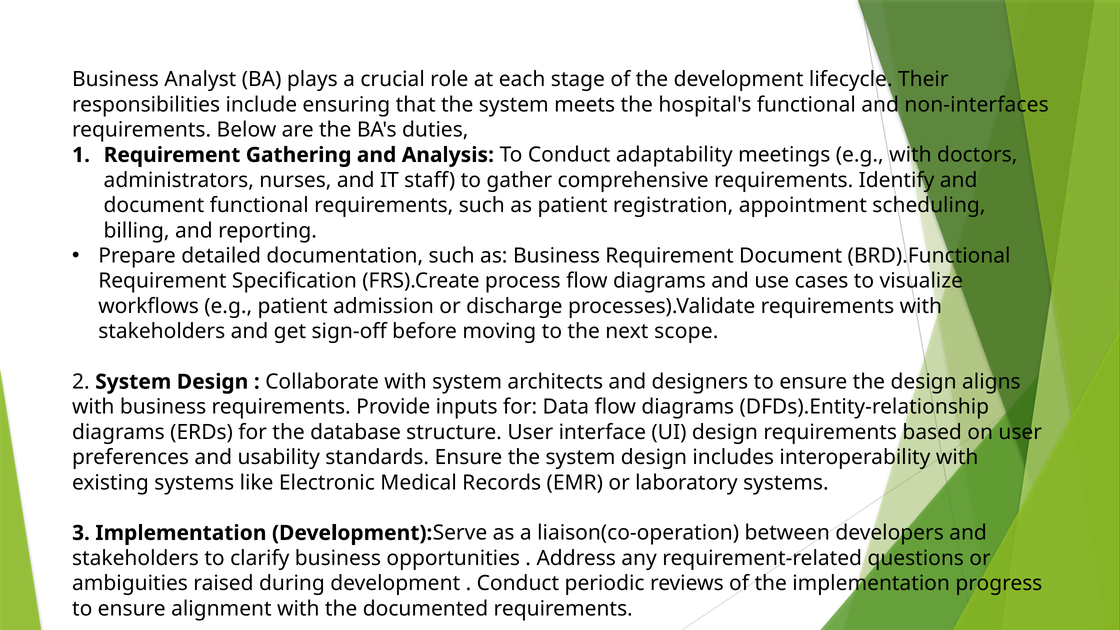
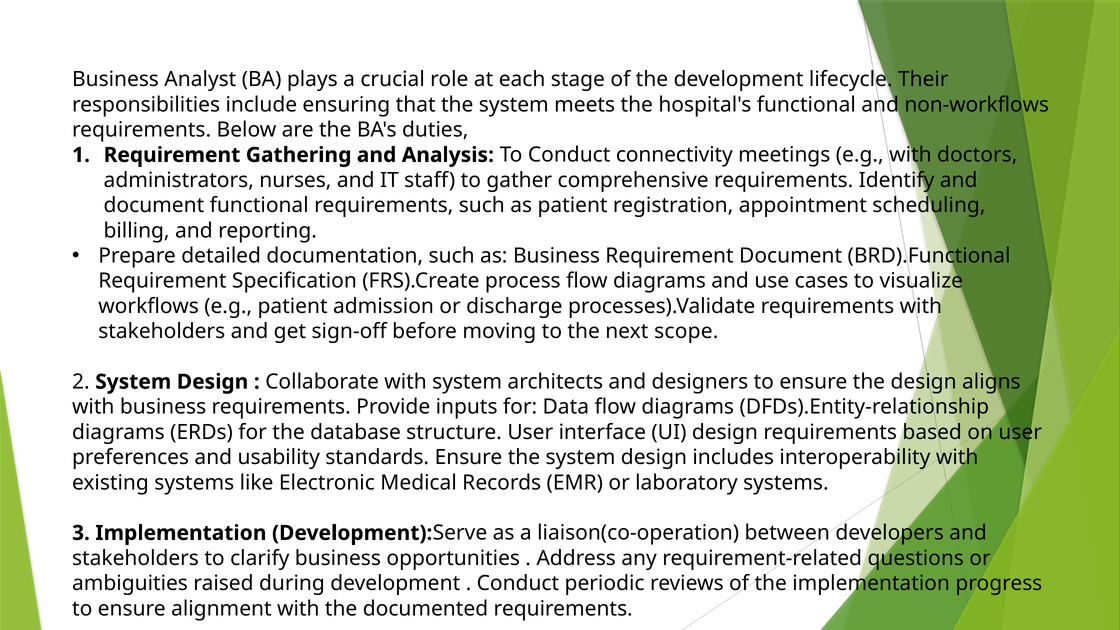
non-interfaces: non-interfaces -> non-workflows
adaptability: adaptability -> connectivity
